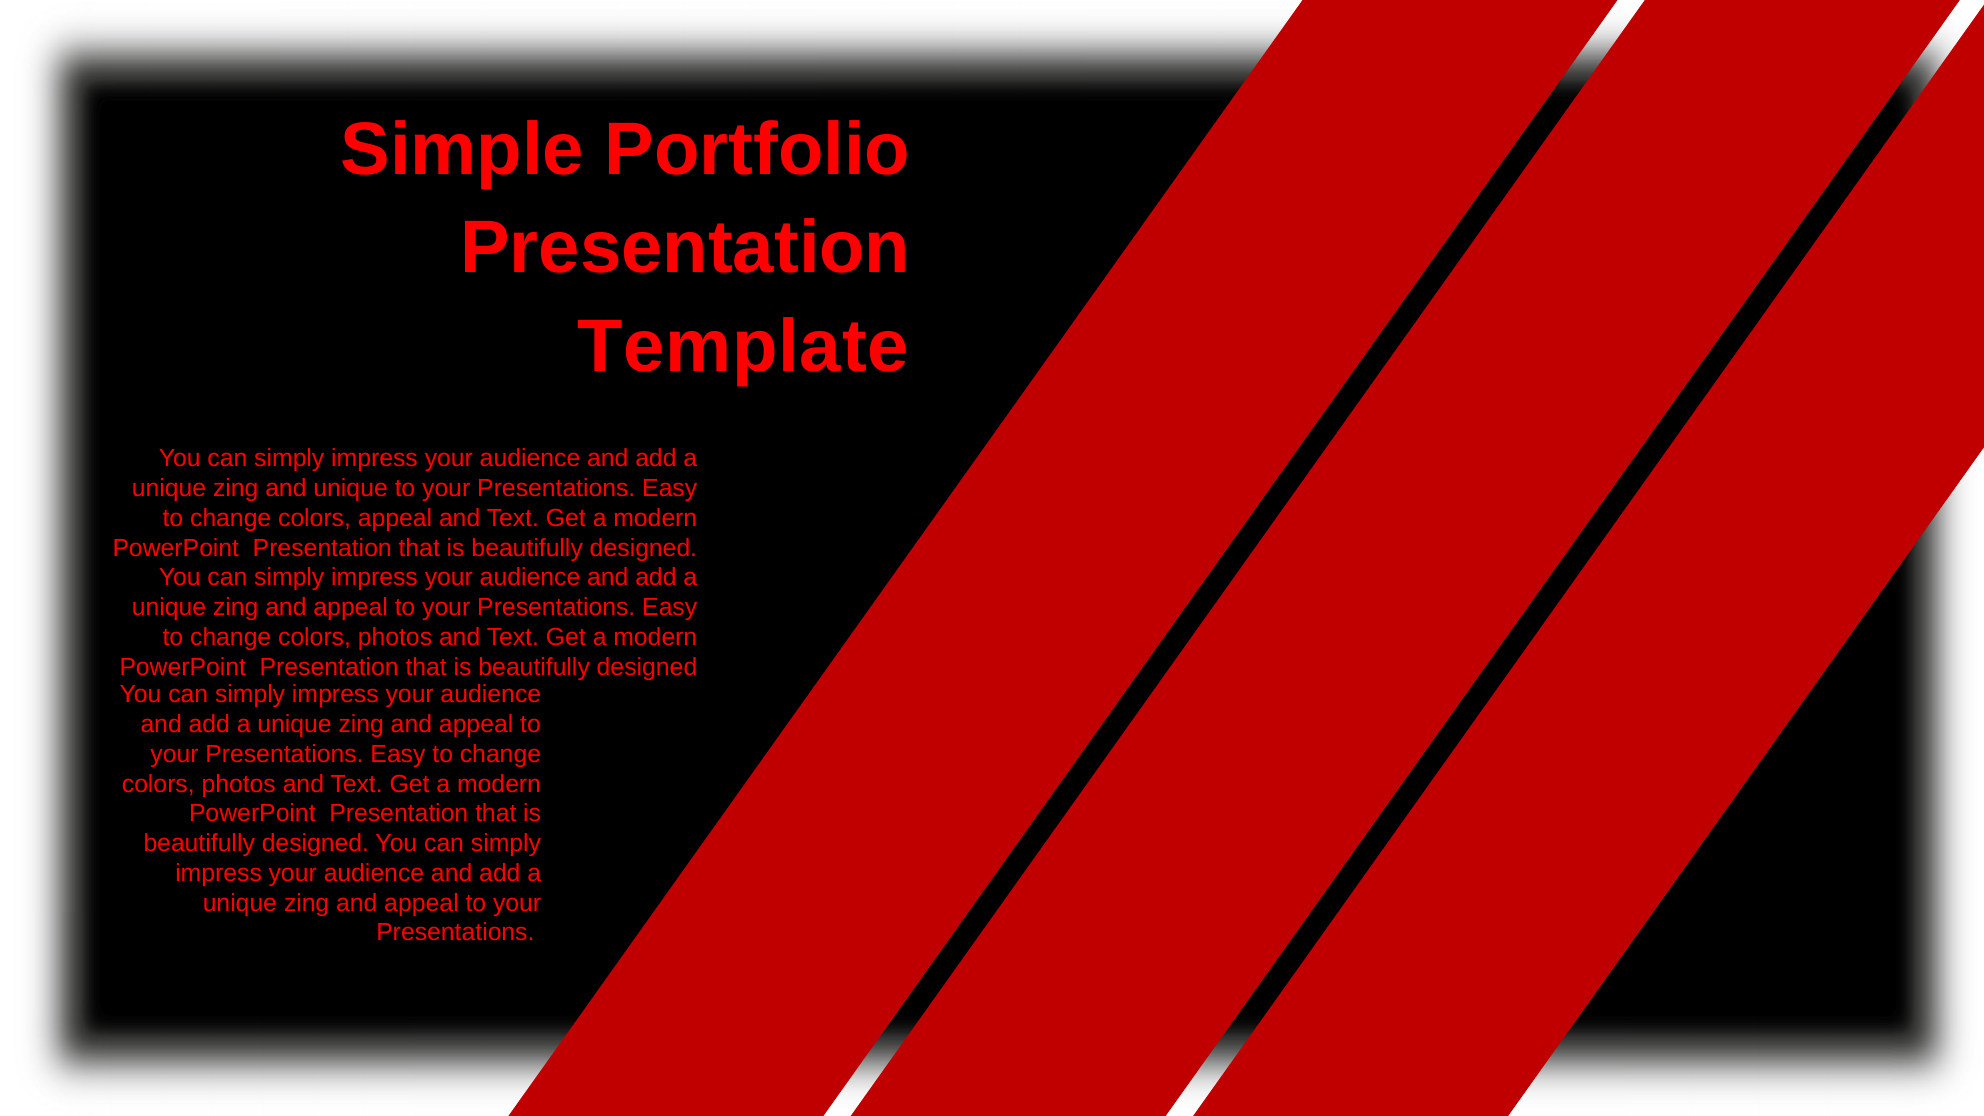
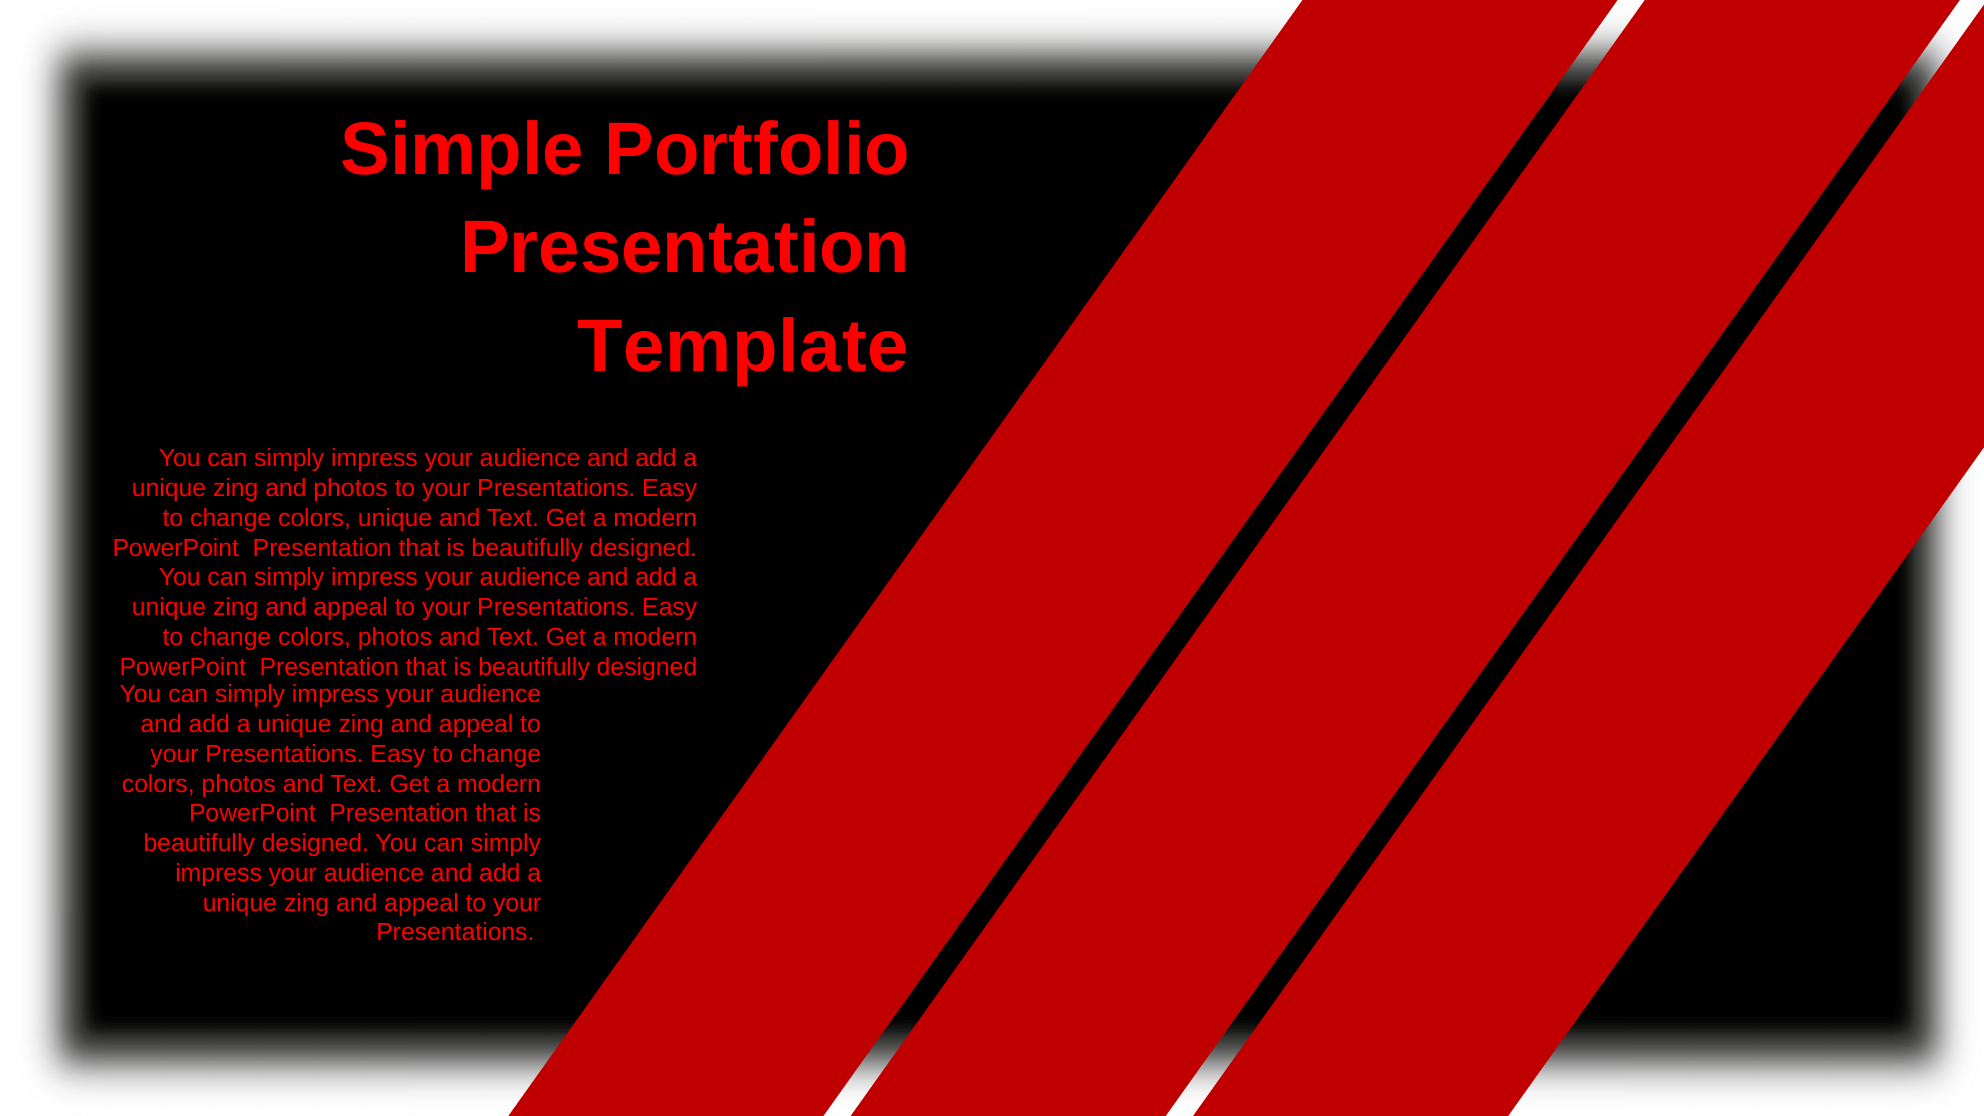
and unique: unique -> photos
colors appeal: appeal -> unique
